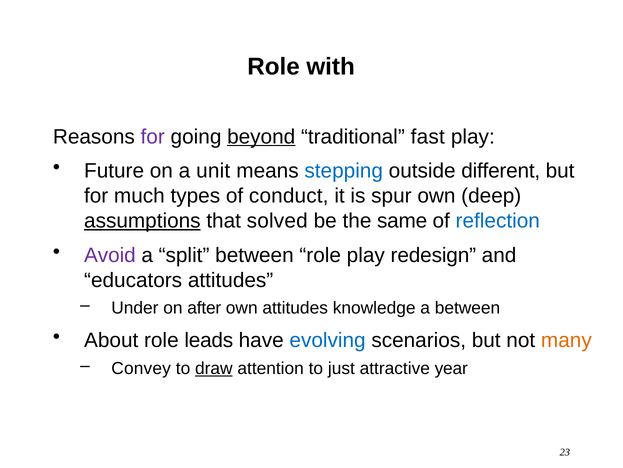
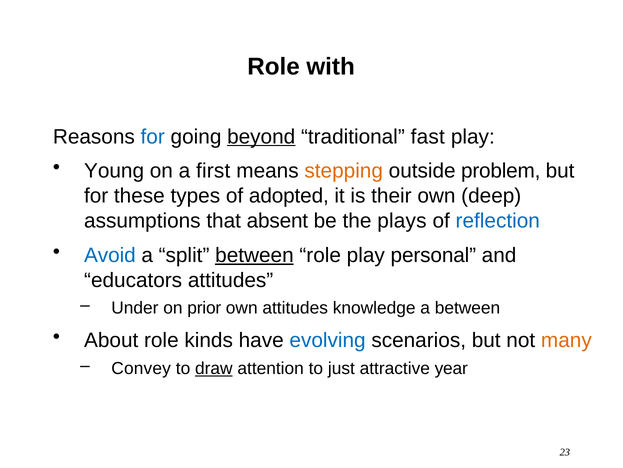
for at (153, 136) colour: purple -> blue
Future: Future -> Young
unit: unit -> first
stepping colour: blue -> orange
different: different -> problem
much: much -> these
conduct: conduct -> adopted
spur: spur -> their
assumptions underline: present -> none
solved: solved -> absent
same: same -> plays
Avoid colour: purple -> blue
between at (254, 255) underline: none -> present
redesign: redesign -> personal
after: after -> prior
leads: leads -> kinds
